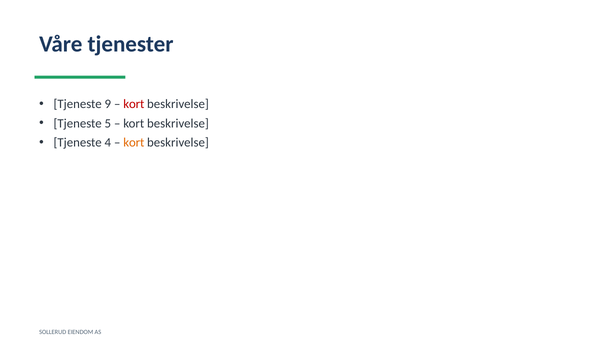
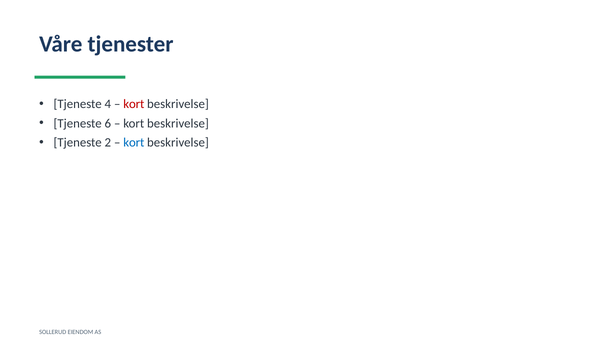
9: 9 -> 4
5: 5 -> 6
4: 4 -> 2
kort at (134, 143) colour: orange -> blue
